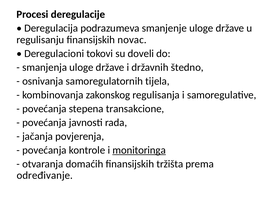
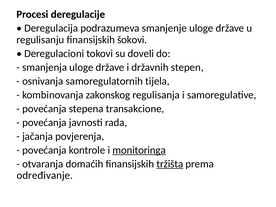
novac: novac -> šokovi
štedno: štedno -> stepen
tržišta underline: none -> present
